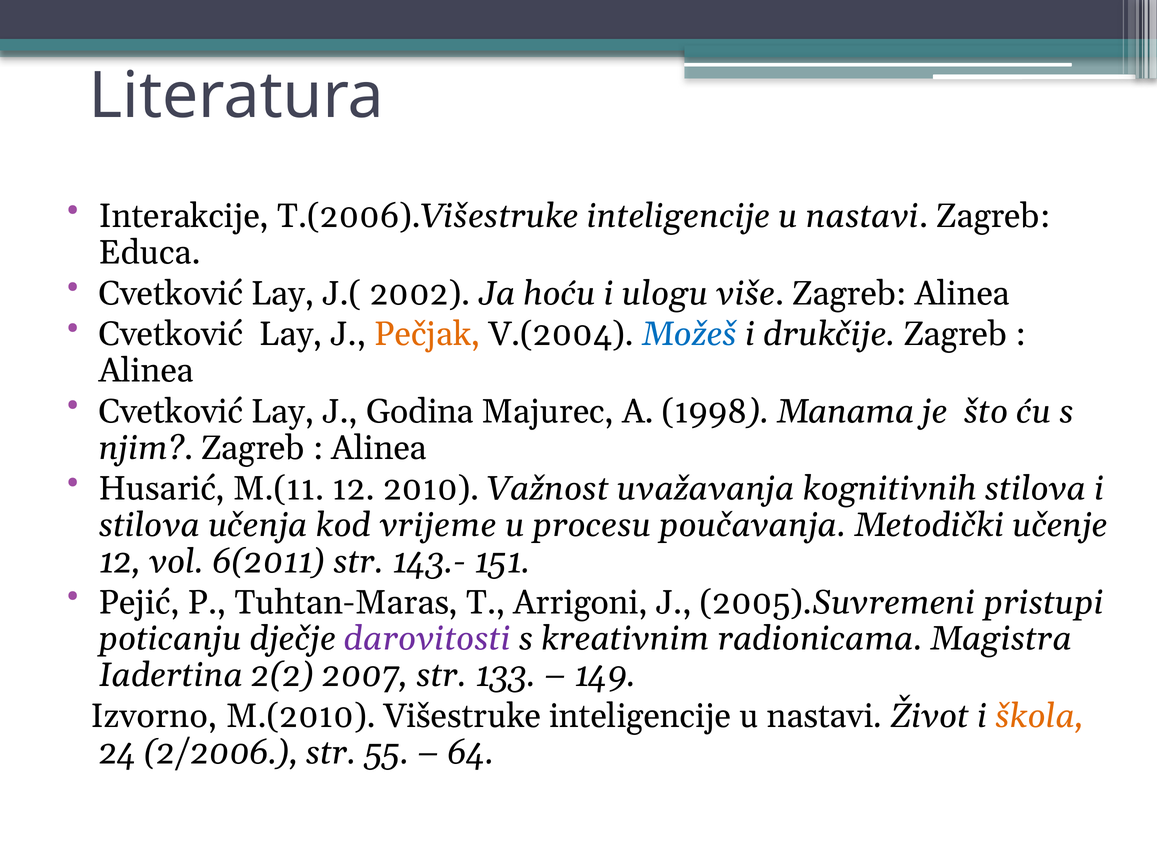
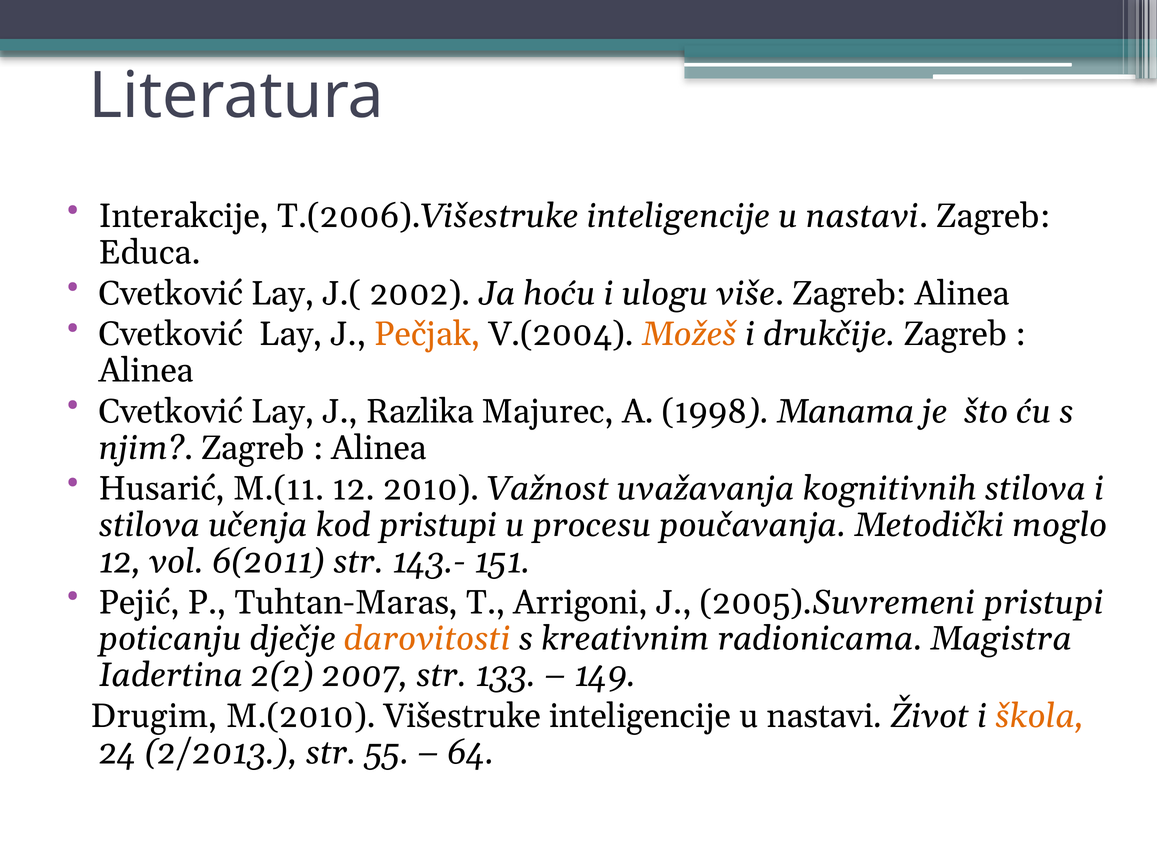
Možeš colour: blue -> orange
Godina: Godina -> Razlika
kod vrijeme: vrijeme -> pristupi
učenje: učenje -> moglo
darovitosti colour: purple -> orange
Izvorno: Izvorno -> Drugim
2/2006: 2/2006 -> 2/2013
